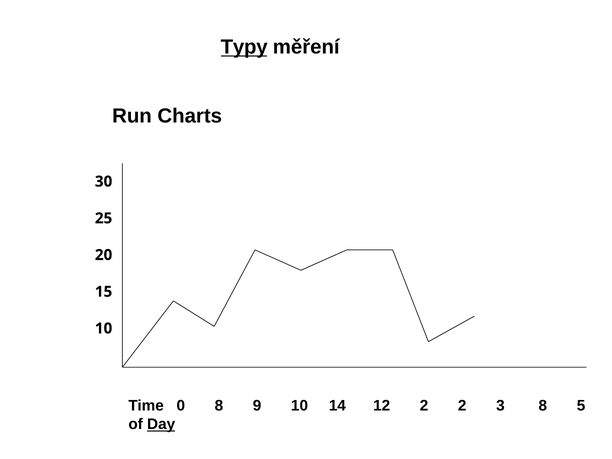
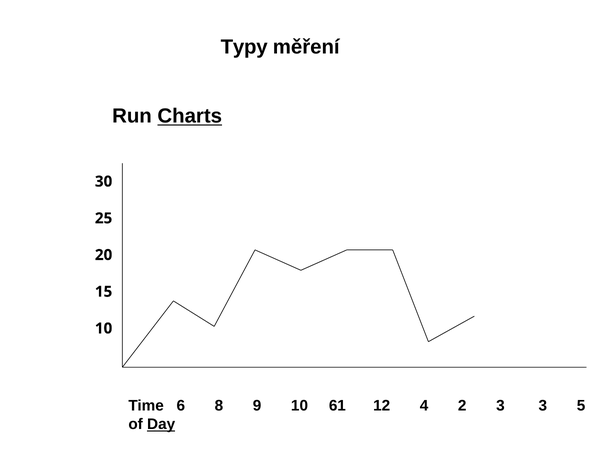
Typy underline: present -> none
Charts underline: none -> present
0: 0 -> 6
14: 14 -> 61
12 2: 2 -> 4
3 8: 8 -> 3
